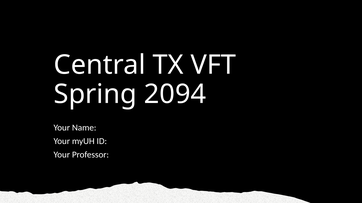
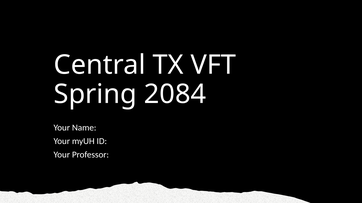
2094: 2094 -> 2084
